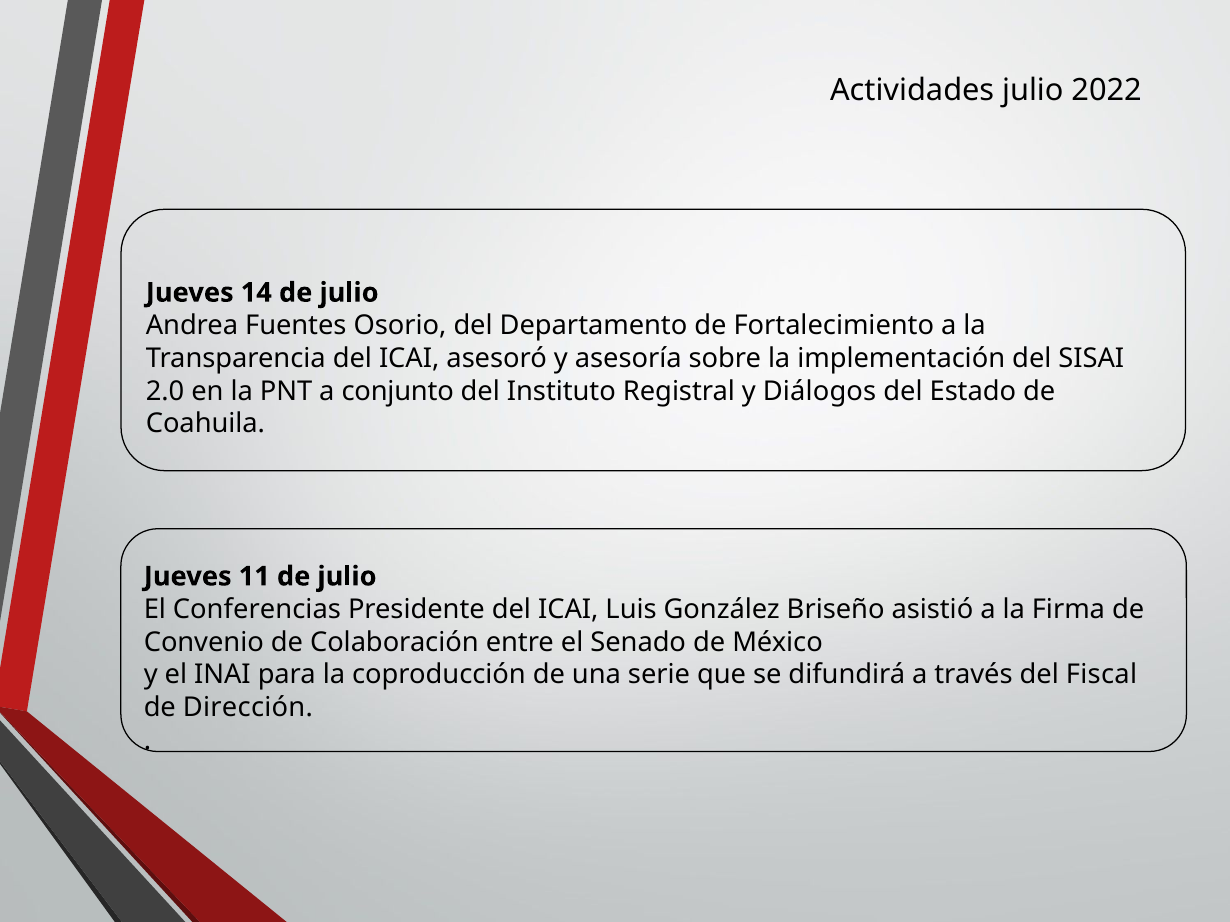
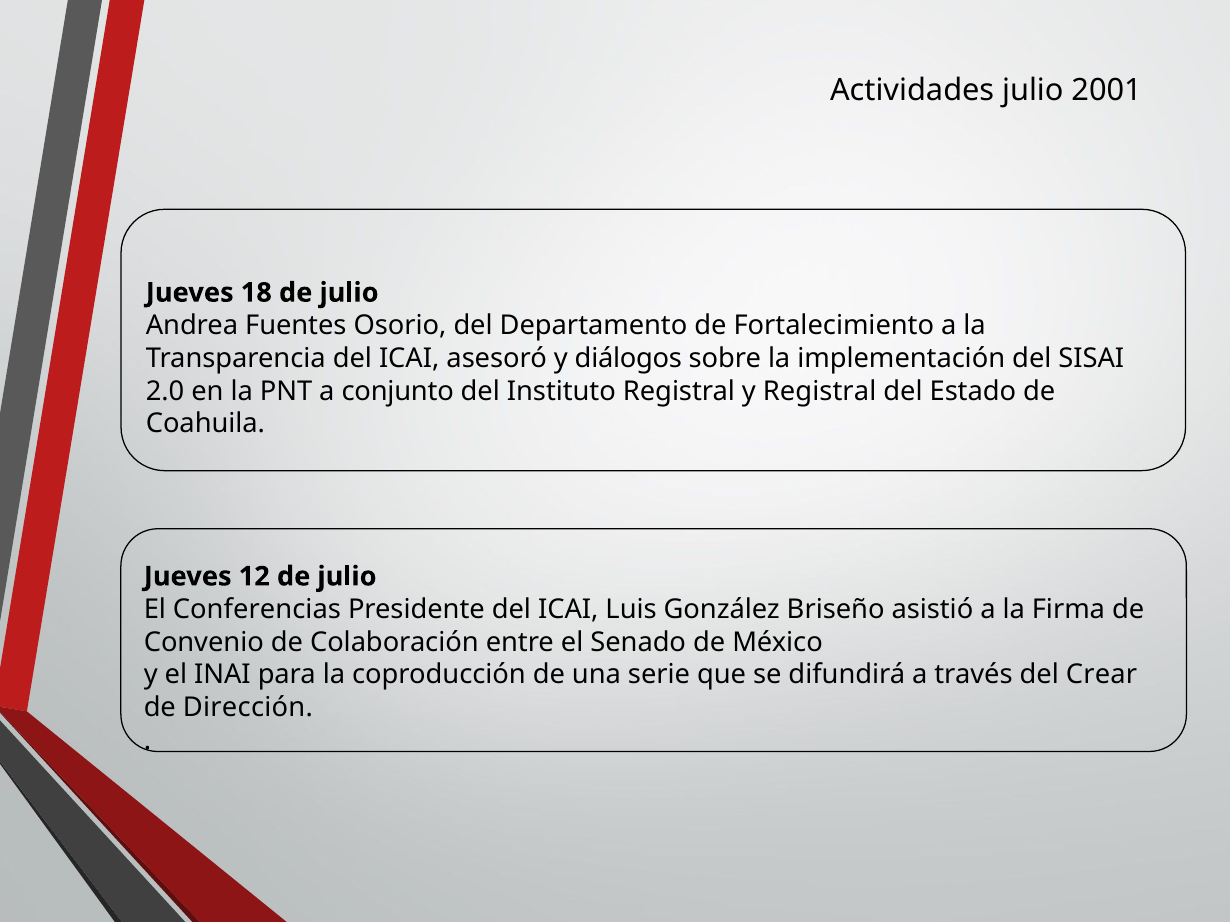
2022: 2022 -> 2001
14: 14 -> 18
asesoría: asesoría -> diálogos
y Diálogos: Diálogos -> Registral
11: 11 -> 12
Fiscal: Fiscal -> Crear
